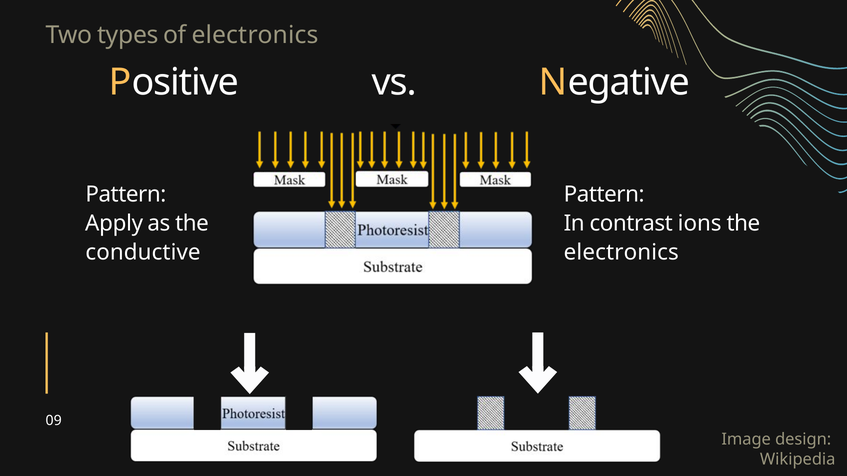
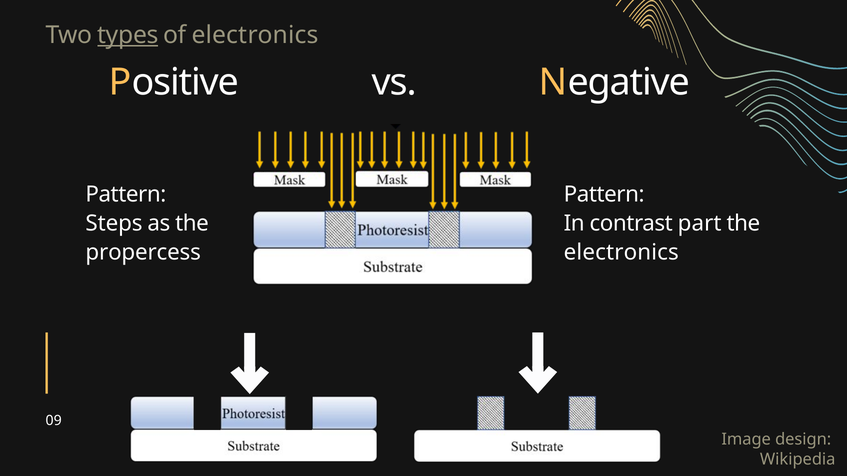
types underline: none -> present
Apply: Apply -> Steps
ions: ions -> part
conductive: conductive -> propercess
